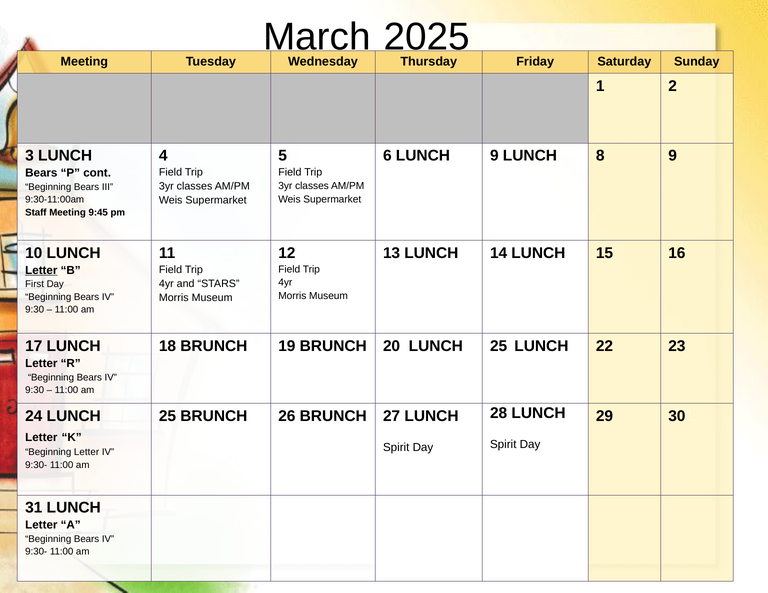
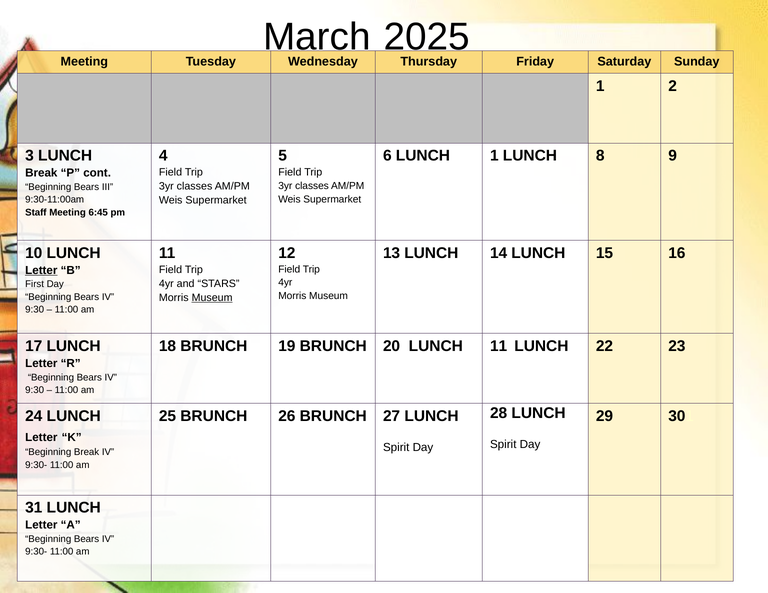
LUNCH 9: 9 -> 1
Bears at (41, 173): Bears -> Break
9:45: 9:45 -> 6:45
Museum at (212, 298) underline: none -> present
LUNCH 25: 25 -> 11
Beginning Letter: Letter -> Break
